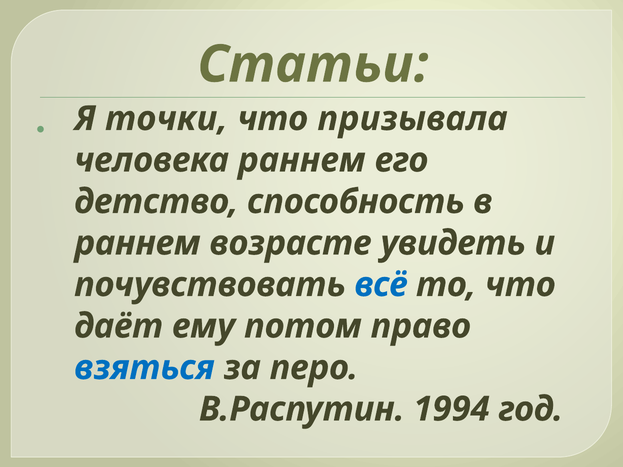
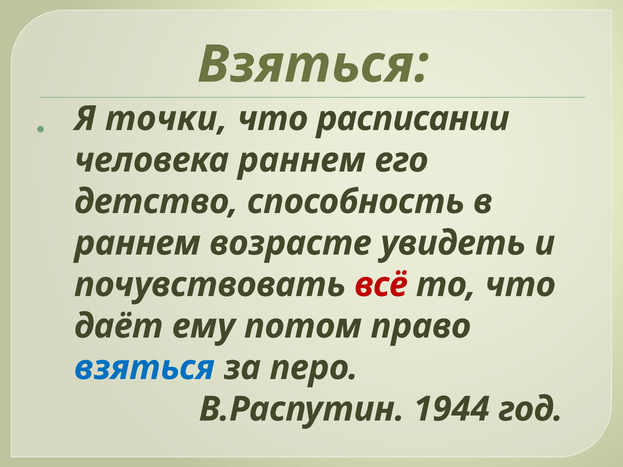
Статьи at (313, 65): Статьи -> Взяться
призывала: призывала -> расписании
всё colour: blue -> red
1994: 1994 -> 1944
